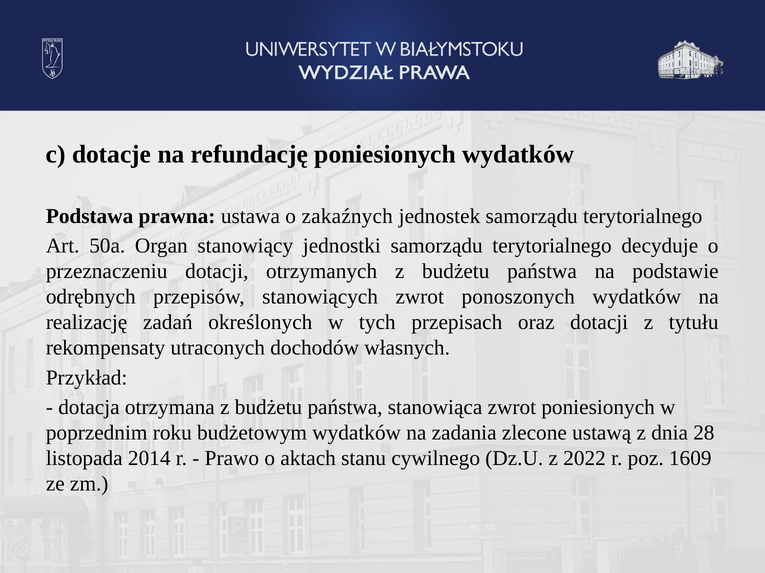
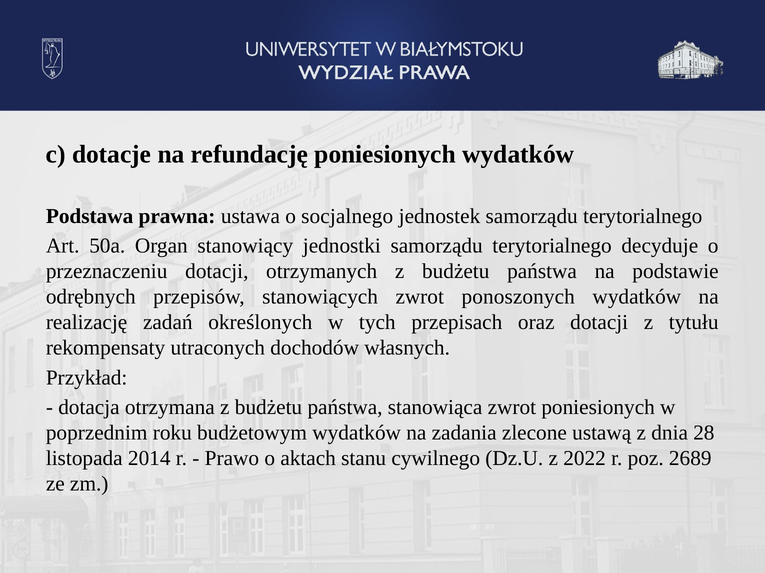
zakaźnych: zakaźnych -> socjalnego
1609: 1609 -> 2689
